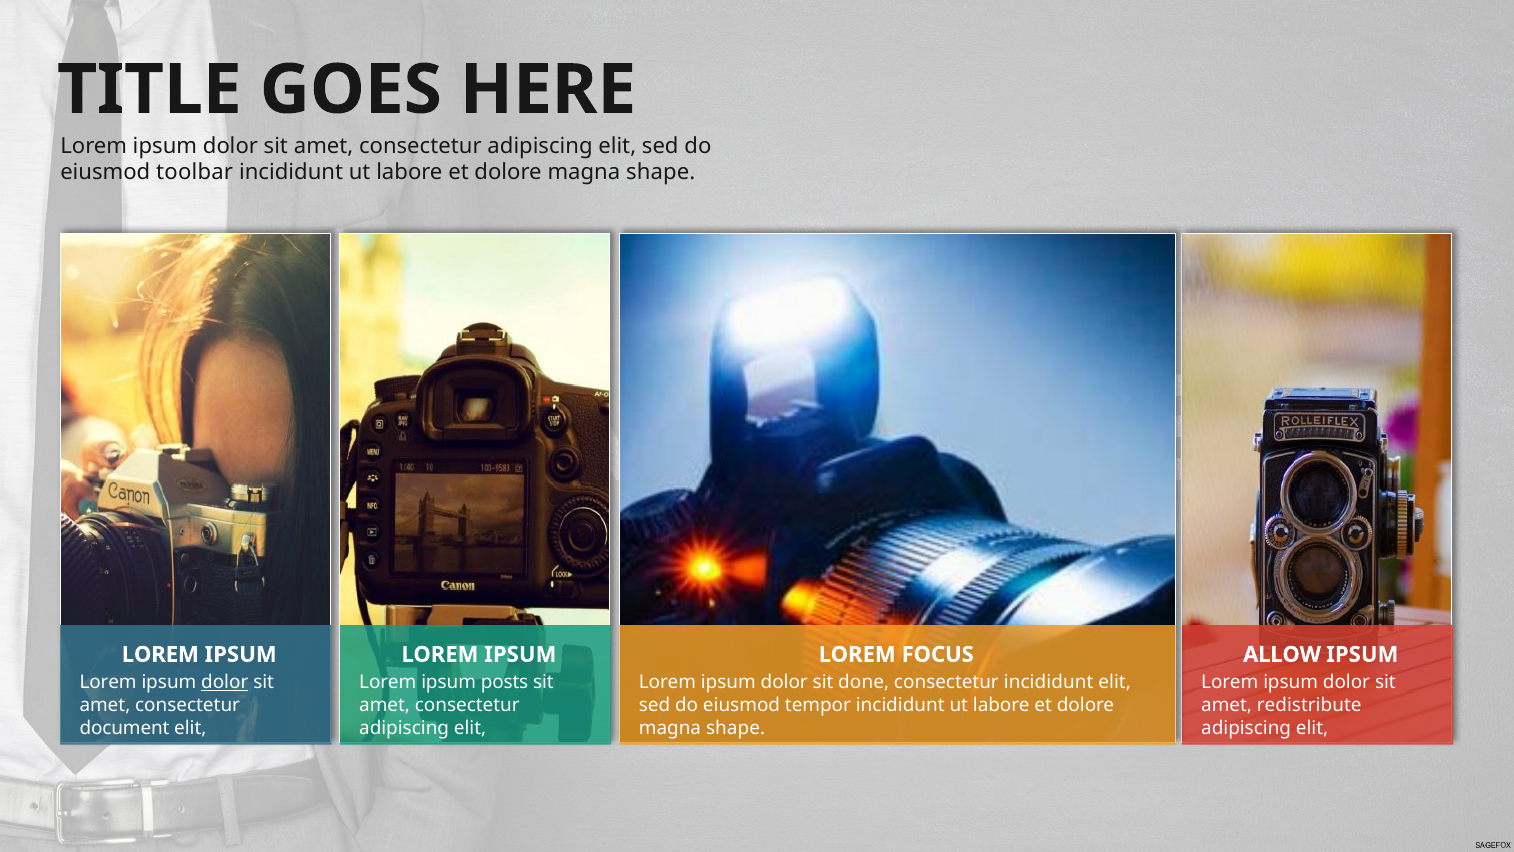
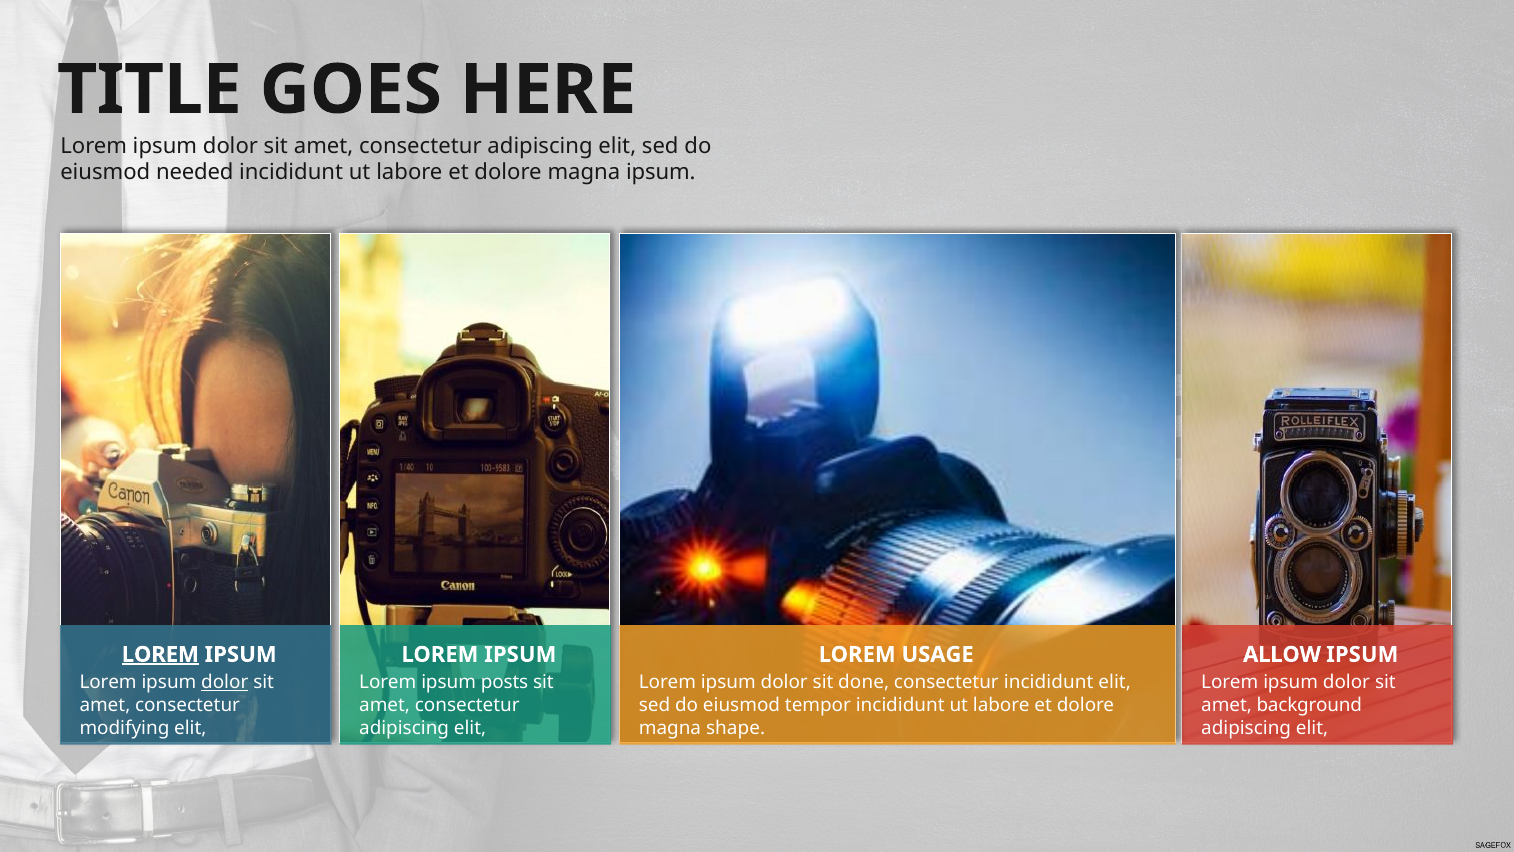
toolbar: toolbar -> needed
shape at (661, 173): shape -> ipsum
LOREM at (160, 654) underline: none -> present
FOCUS: FOCUS -> USAGE
redistribute: redistribute -> background
document: document -> modifying
